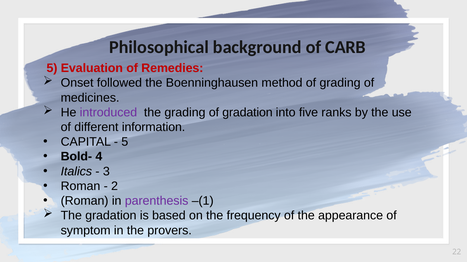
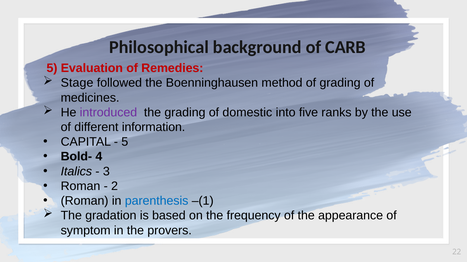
Onset: Onset -> Stage
of gradation: gradation -> domestic
parenthesis colour: purple -> blue
